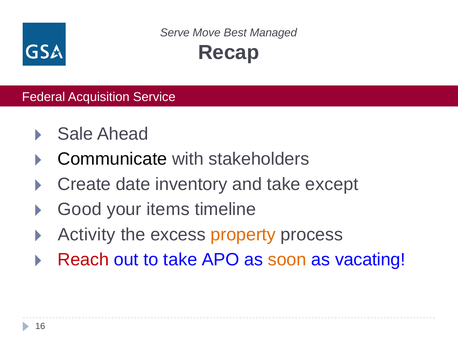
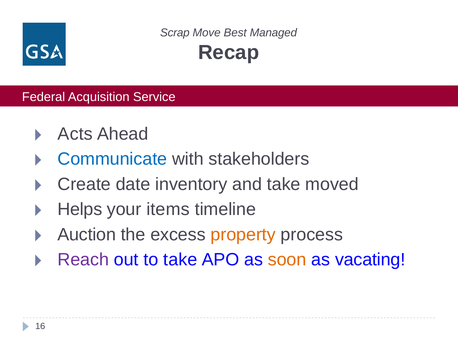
Serve: Serve -> Scrap
Sale: Sale -> Acts
Communicate colour: black -> blue
except: except -> moved
Good: Good -> Helps
Activity: Activity -> Auction
Reach colour: red -> purple
